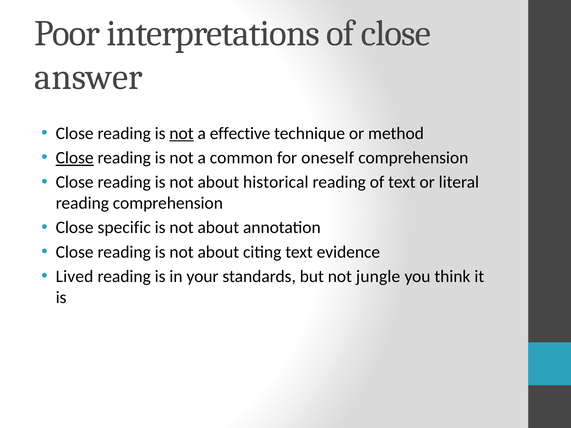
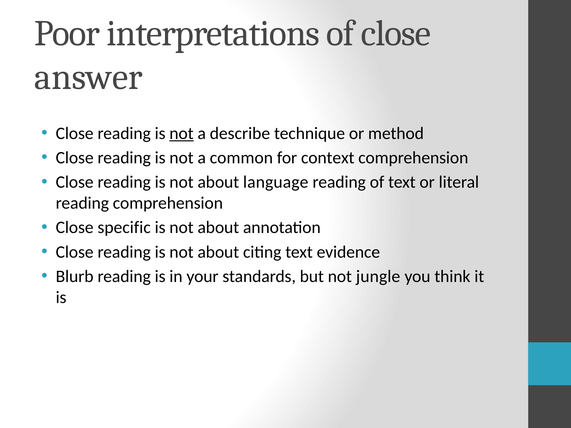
effective: effective -> describe
Close at (75, 158) underline: present -> none
oneself: oneself -> context
historical: historical -> language
Lived: Lived -> Blurb
